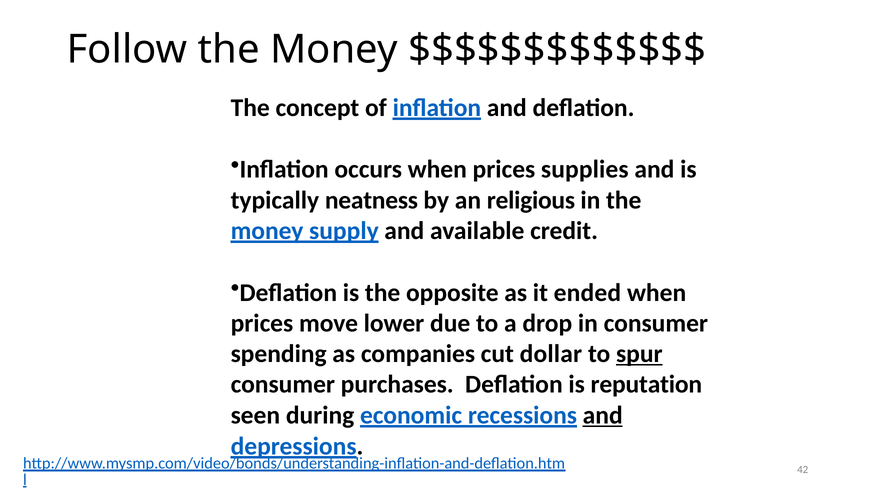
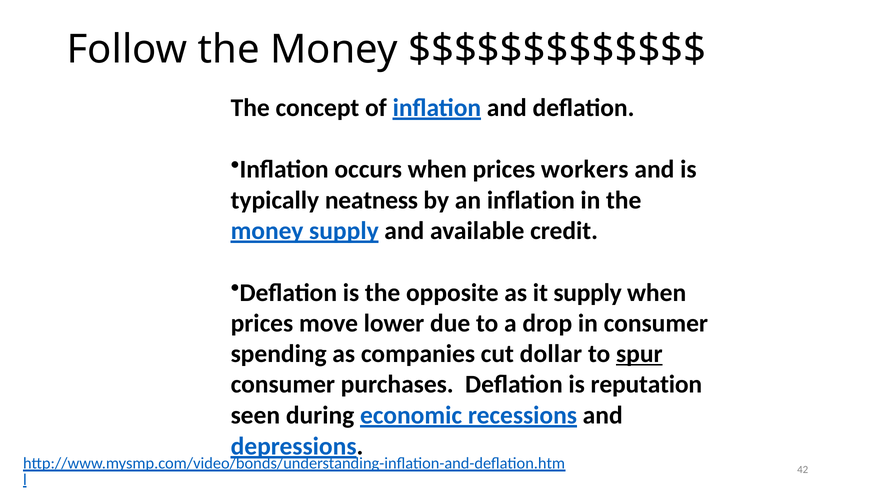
supplies: supplies -> workers
an religious: religious -> inflation
it ended: ended -> supply
and at (603, 415) underline: present -> none
